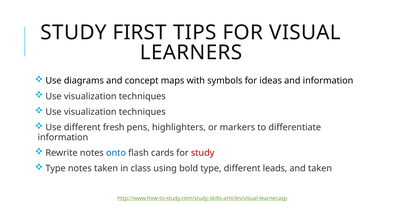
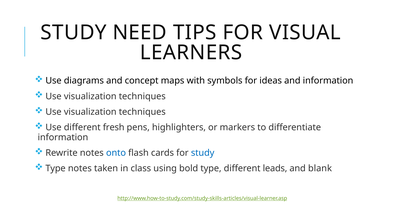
FIRST: FIRST -> NEED
study at (203, 153) colour: red -> blue
and taken: taken -> blank
